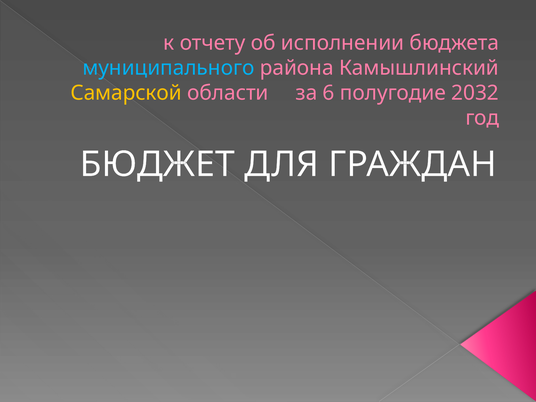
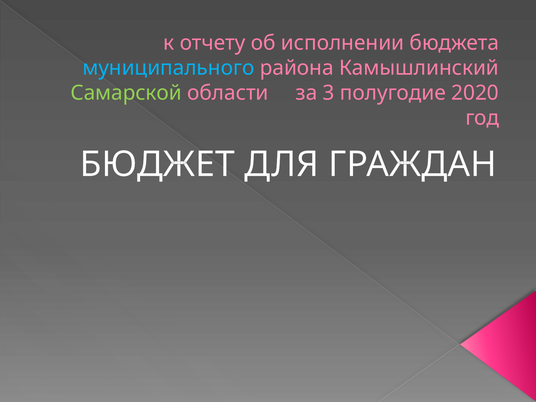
Самарской colour: yellow -> light green
6: 6 -> 3
2032: 2032 -> 2020
